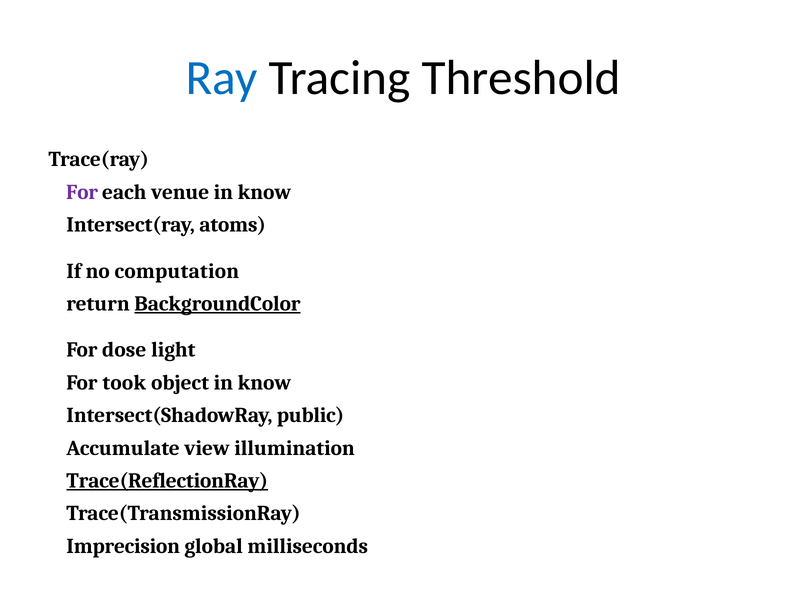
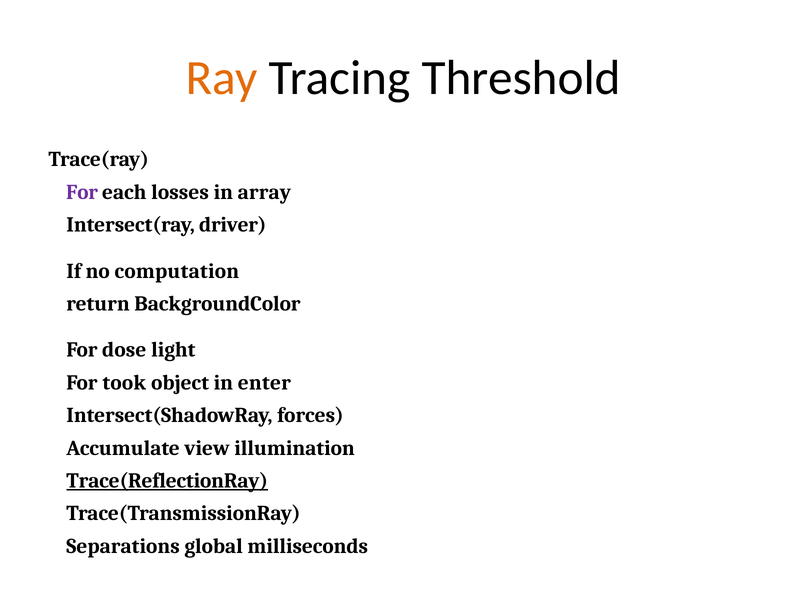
Ray colour: blue -> orange
venue: venue -> losses
know at (264, 192): know -> array
atoms: atoms -> driver
BackgroundColor underline: present -> none
object in know: know -> enter
public: public -> forces
Imprecision: Imprecision -> Separations
